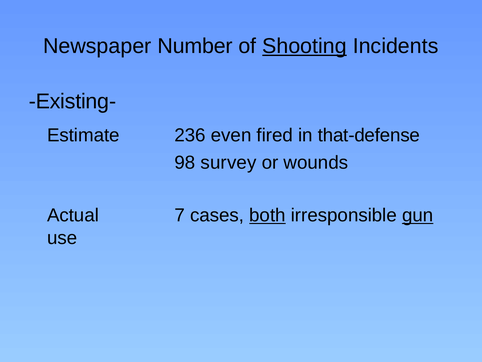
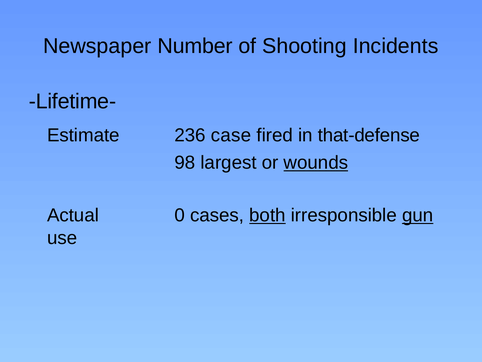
Shooting underline: present -> none
Existing-: Existing- -> Lifetime-
even: even -> case
survey: survey -> largest
wounds underline: none -> present
7: 7 -> 0
